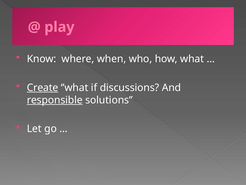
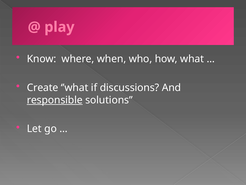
Create underline: present -> none
